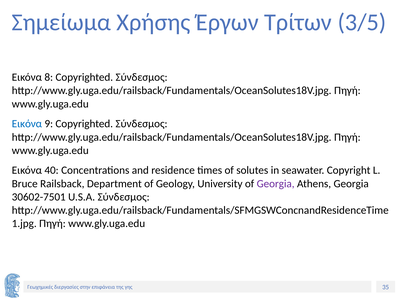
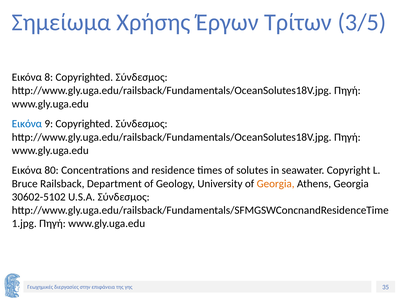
40: 40 -> 80
Georgia at (276, 183) colour: purple -> orange
30602-7501: 30602-7501 -> 30602-5102
